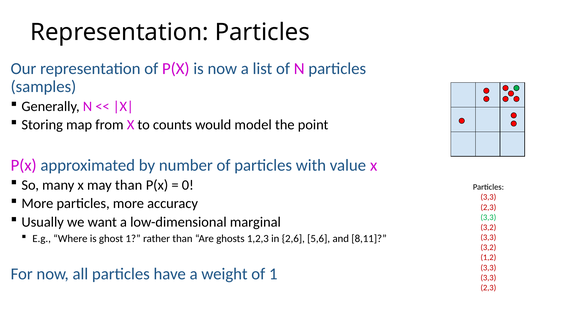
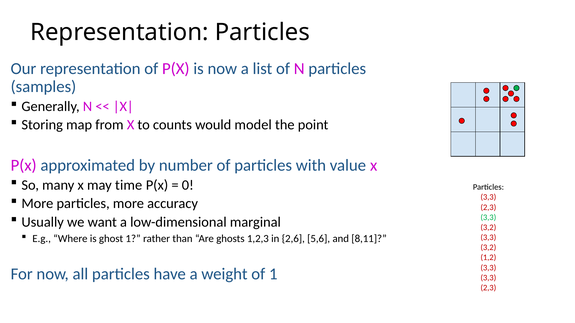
may than: than -> time
